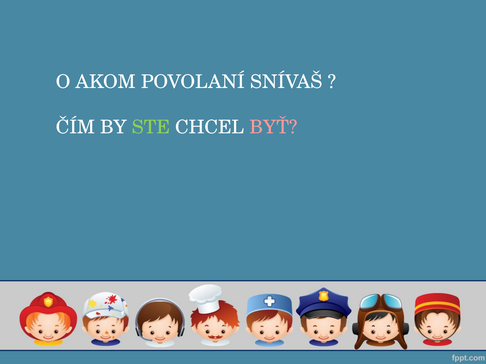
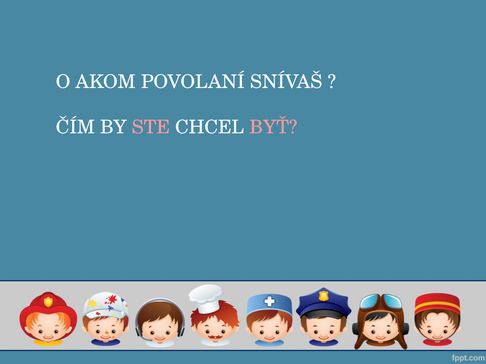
STE colour: light green -> pink
